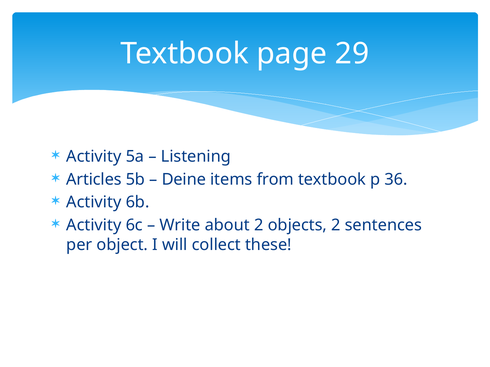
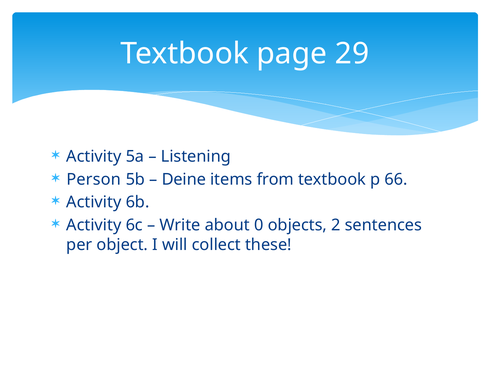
Articles: Articles -> Person
36: 36 -> 66
about 2: 2 -> 0
